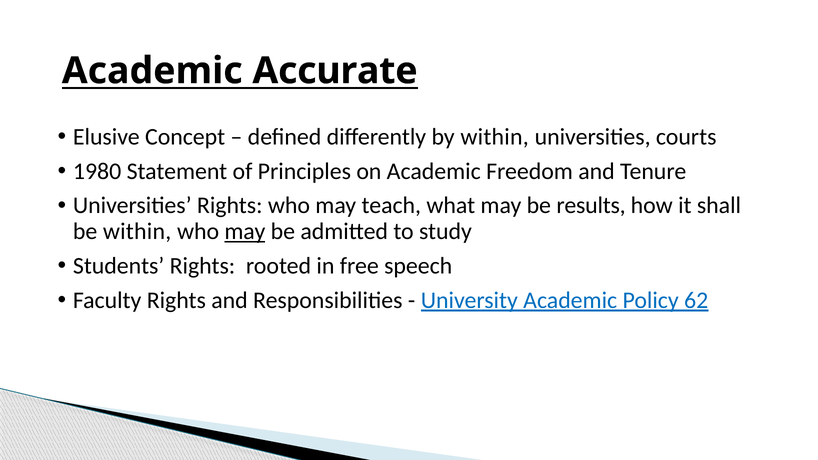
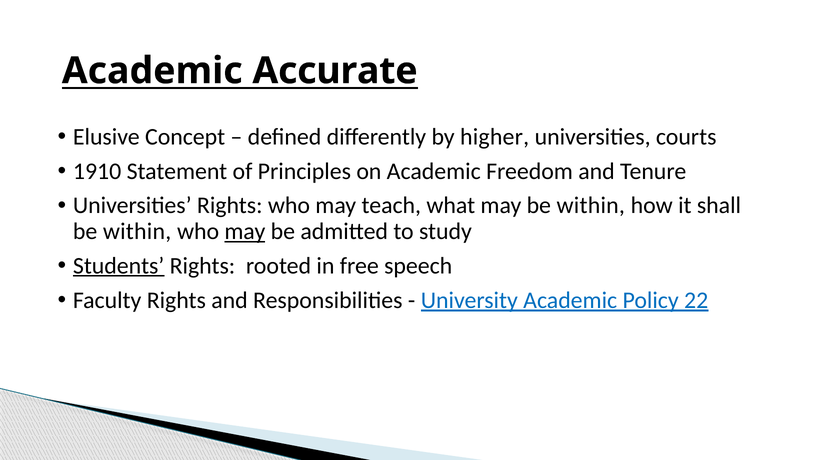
by within: within -> higher
1980: 1980 -> 1910
may be results: results -> within
Students underline: none -> present
62: 62 -> 22
